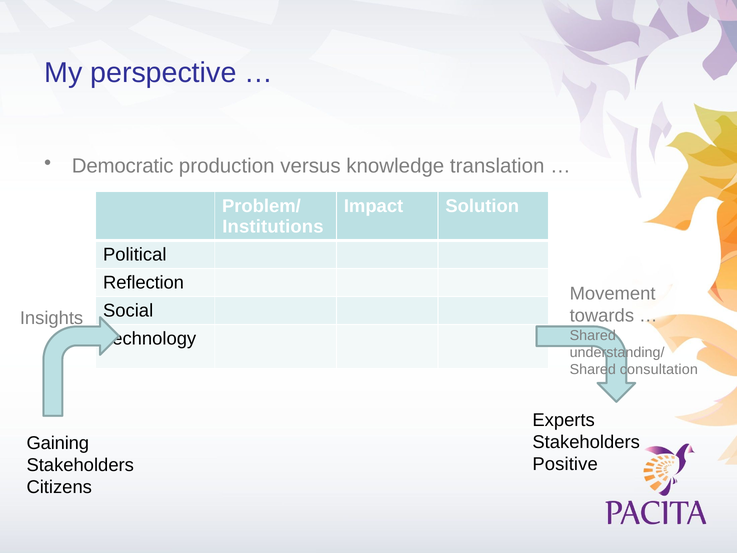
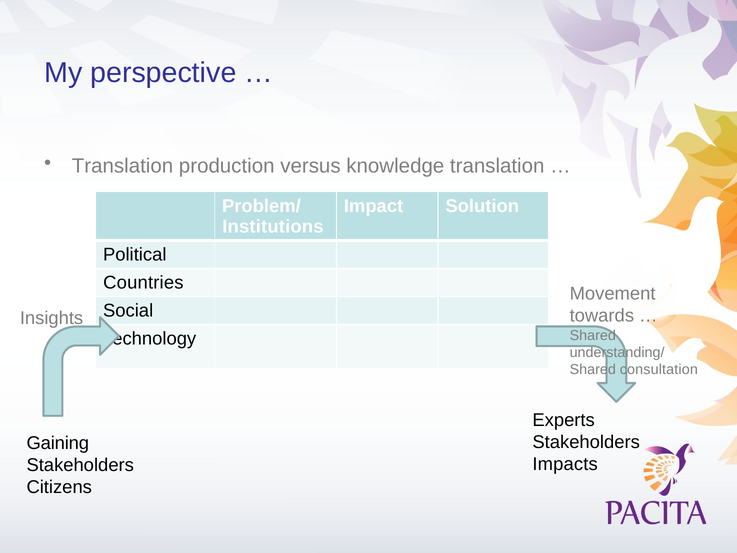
Democratic at (123, 166): Democratic -> Translation
Reflection: Reflection -> Countries
Positive: Positive -> Impacts
